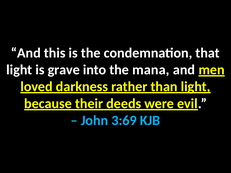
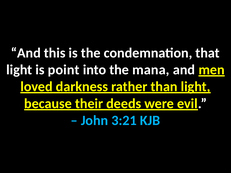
grave: grave -> point
3:69: 3:69 -> 3:21
